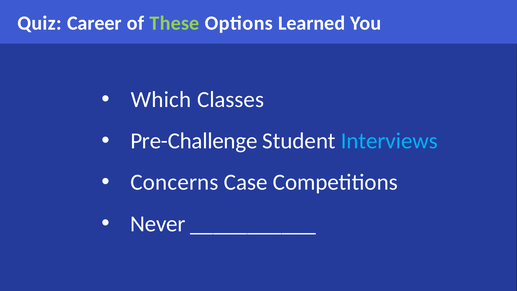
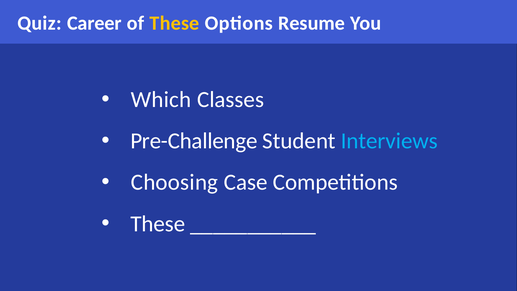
These at (174, 23) colour: light green -> yellow
Learned: Learned -> Resume
Concerns: Concerns -> Choosing
Never at (158, 224): Never -> These
